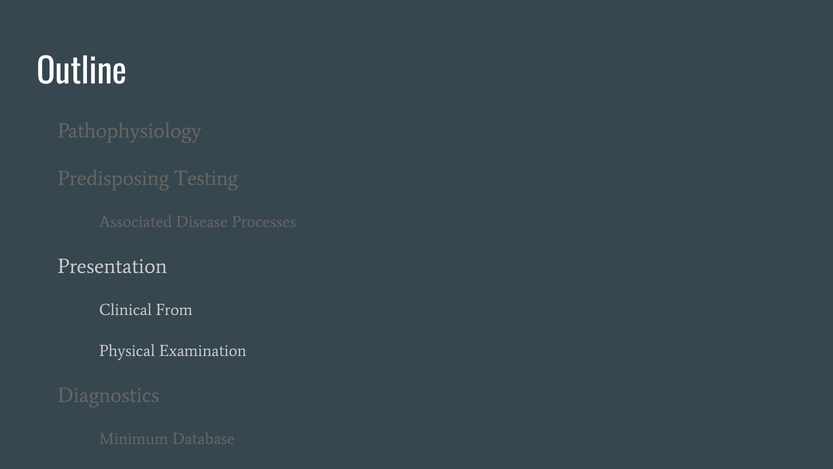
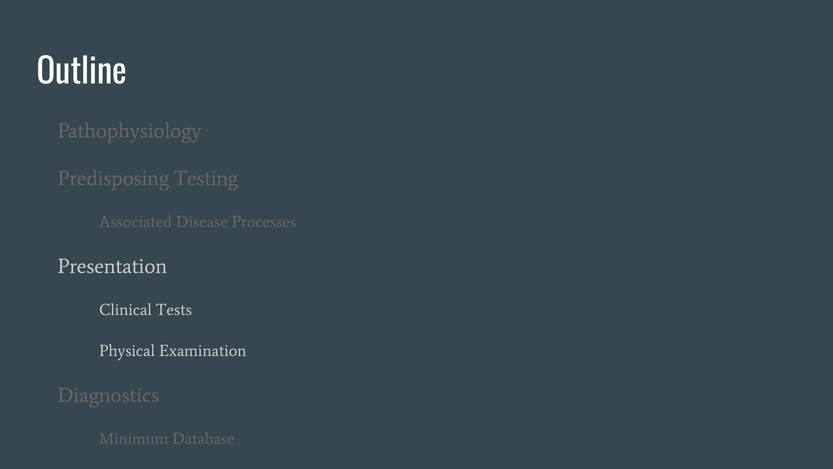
Clinical From: From -> Tests
